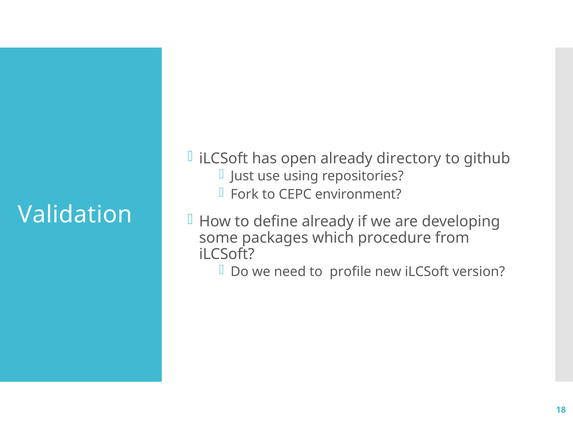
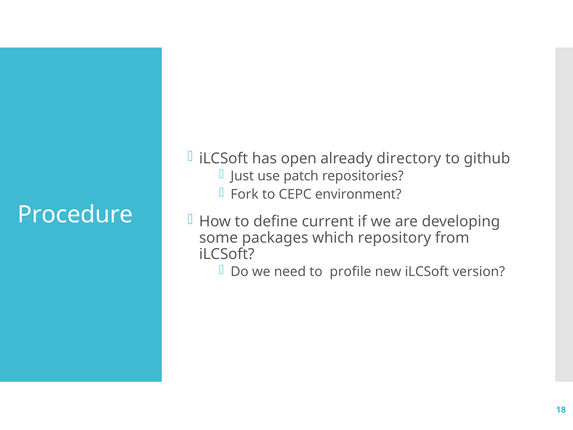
using: using -> patch
Validation: Validation -> Procedure
define already: already -> current
procedure: procedure -> repository
